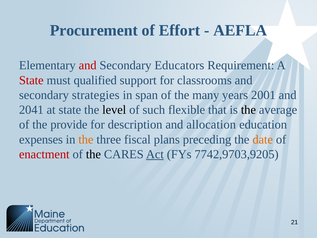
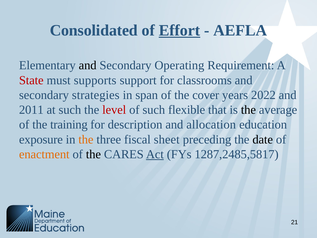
Procurement: Procurement -> Consolidated
Effort underline: none -> present
and at (88, 65) colour: red -> black
Educators: Educators -> Operating
qualified: qualified -> supports
many: many -> cover
2001: 2001 -> 2022
2041: 2041 -> 2011
at state: state -> such
level colour: black -> red
provide: provide -> training
expenses: expenses -> exposure
plans: plans -> sheet
date colour: orange -> black
enactment colour: red -> orange
7742,9703,9205: 7742,9703,9205 -> 1287,2485,5817
